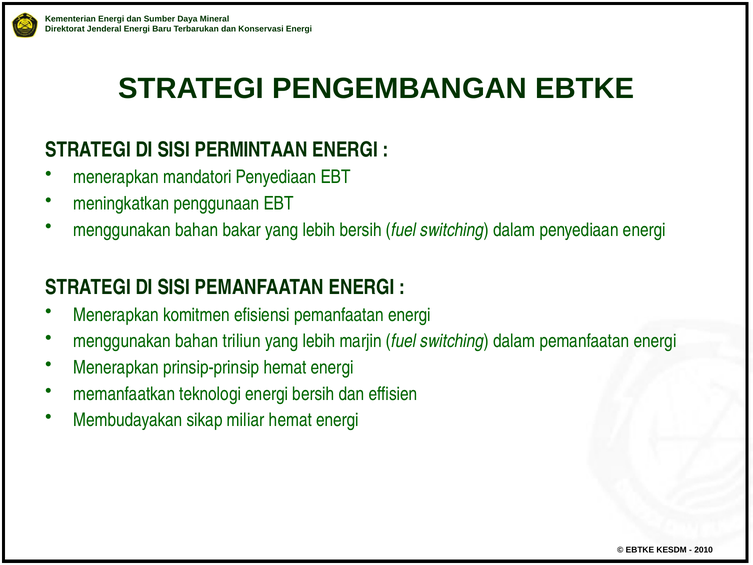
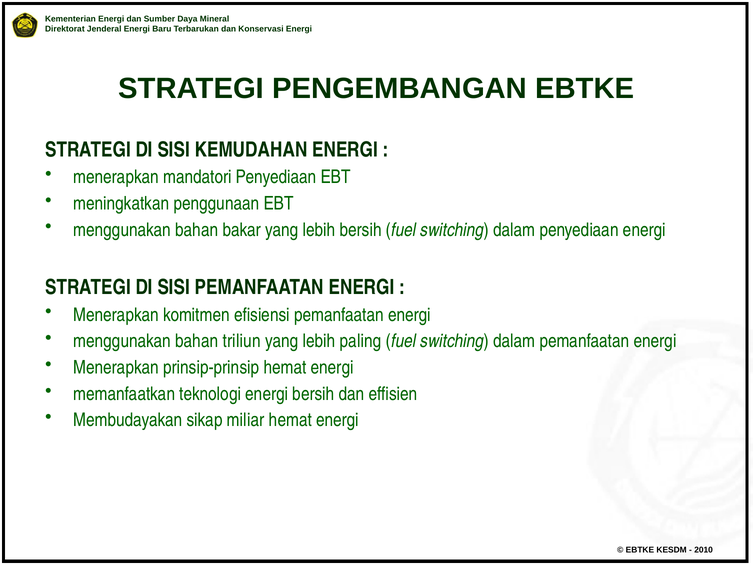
PERMINTAAN: PERMINTAAN -> KEMUDAHAN
marjin: marjin -> paling
